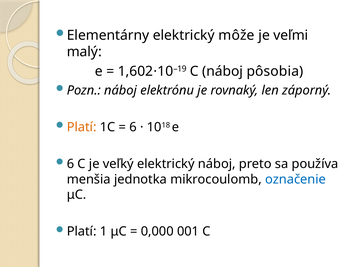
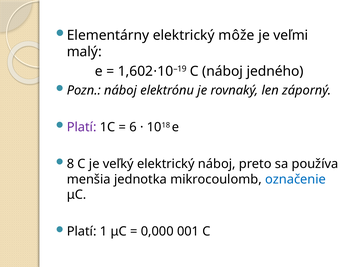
pôsobia: pôsobia -> jedného
Platí at (82, 127) colour: orange -> purple
6 at (70, 164): 6 -> 8
